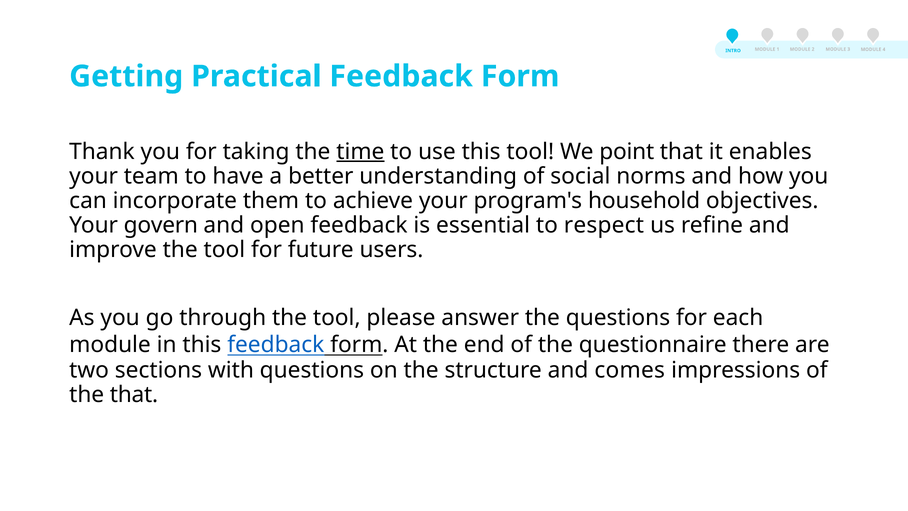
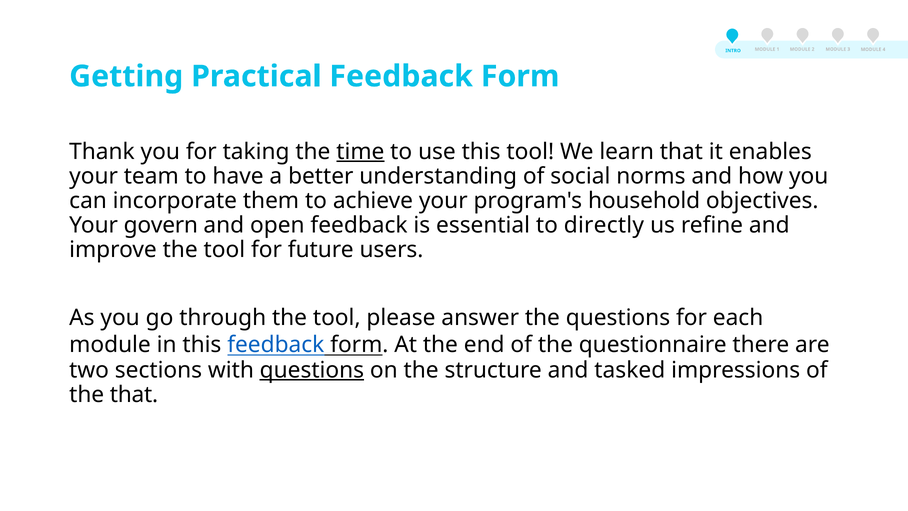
point: point -> learn
respect: respect -> directly
questions at (312, 370) underline: none -> present
comes: comes -> tasked
